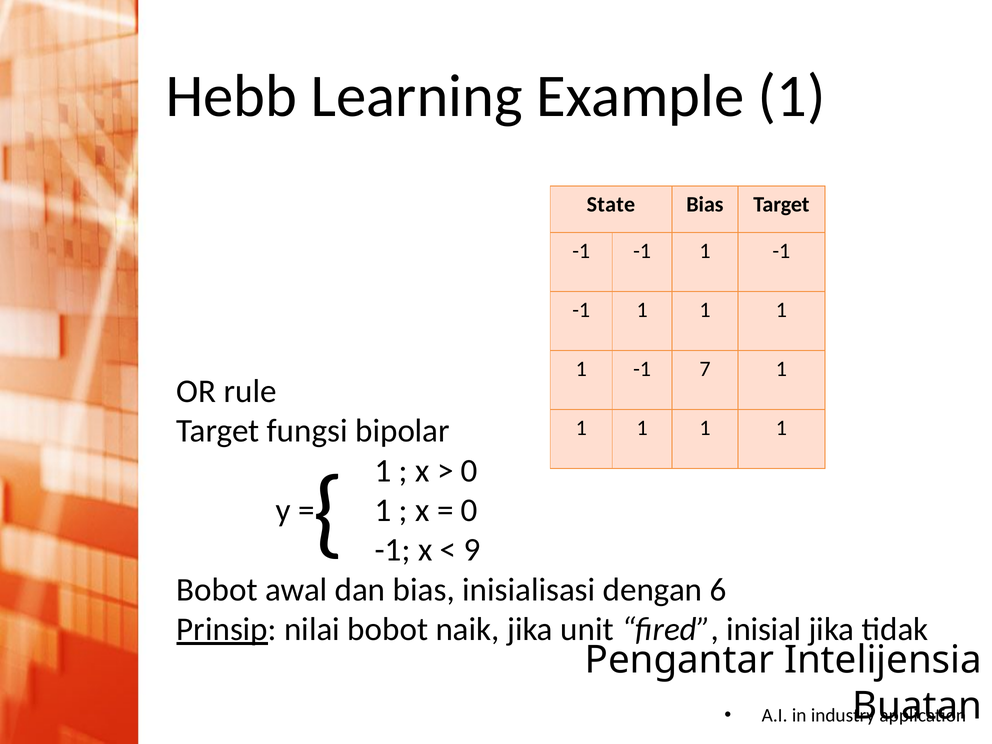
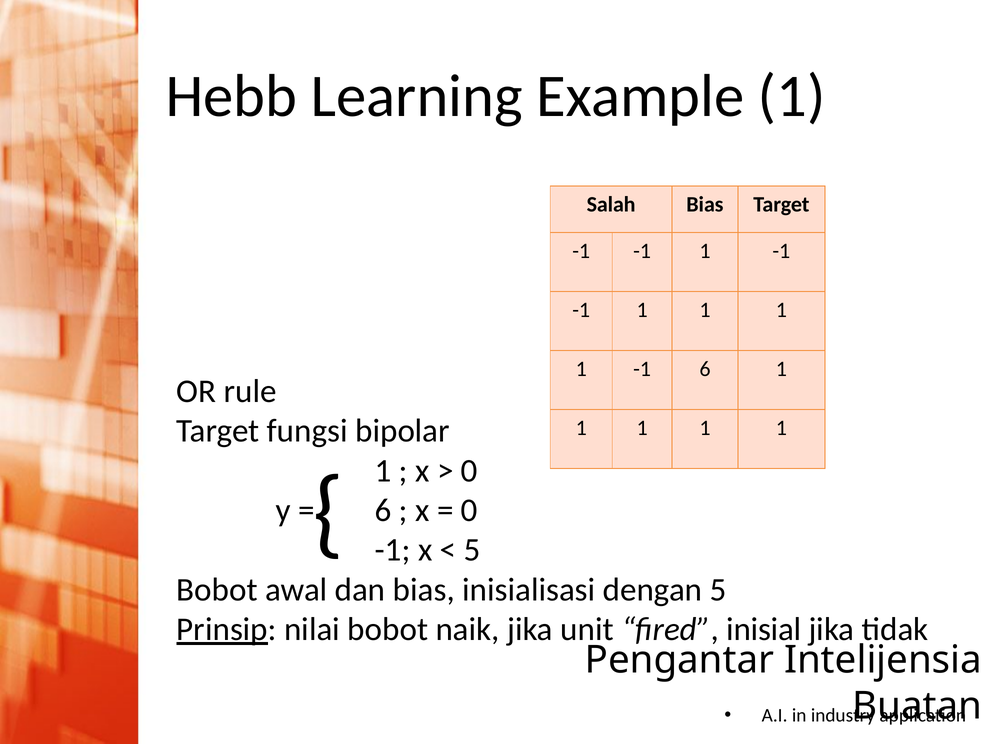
State: State -> Salah
-1 7: 7 -> 6
1 at (383, 510): 1 -> 6
9 at (472, 550): 9 -> 5
dengan 6: 6 -> 5
